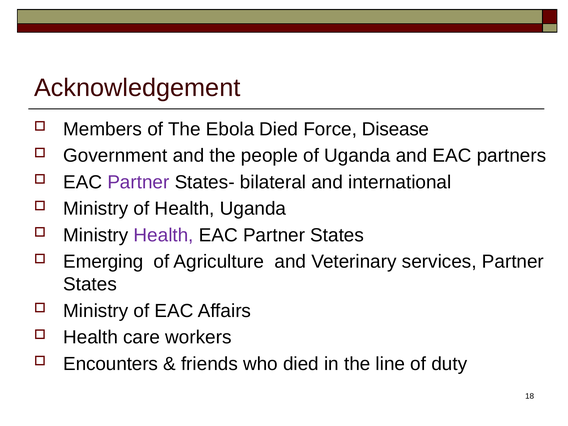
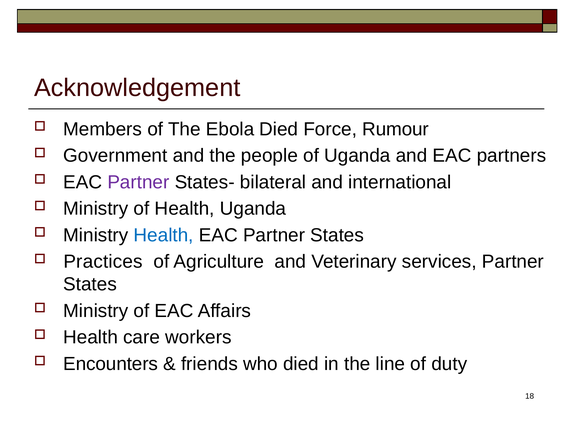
Disease: Disease -> Rumour
Health at (164, 235) colour: purple -> blue
Emerging: Emerging -> Practices
